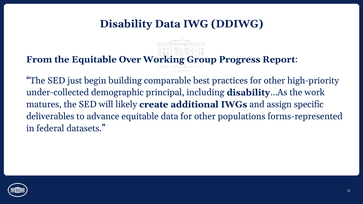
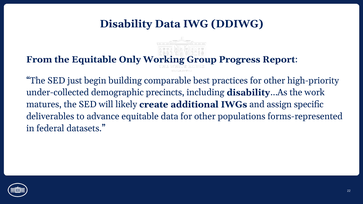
Over: Over -> Only
principal: principal -> precincts
